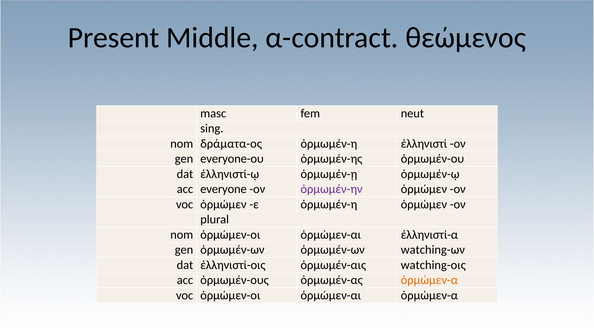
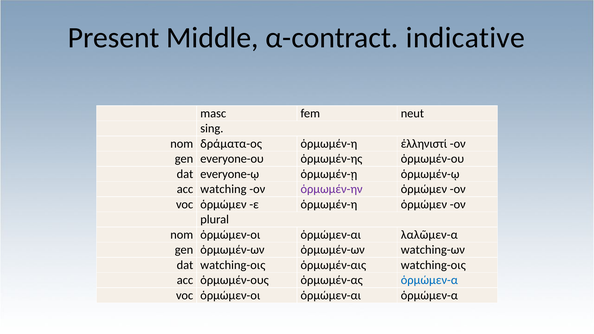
θεώμενος: θεώμενος -> indicative
ἑλληνιστί-ῳ: ἑλληνιστί-ῳ -> everyone-ῳ
everyone: everyone -> watching
ἑλληνιστί-α: ἑλληνιστί-α -> λαλῶμεν-α
dat ἑλληνιστί-οις: ἑλληνιστί-οις -> watching-οις
ὁρμώμεν-α at (429, 280) colour: orange -> blue
